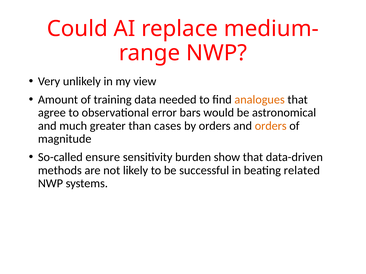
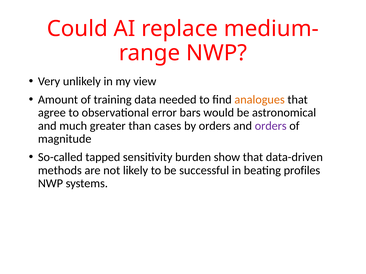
orders at (271, 126) colour: orange -> purple
ensure: ensure -> tapped
related: related -> profiles
